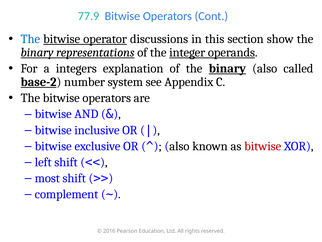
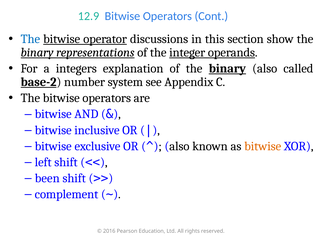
77.9: 77.9 -> 12.9
bitwise at (263, 146) colour: red -> orange
most: most -> been
